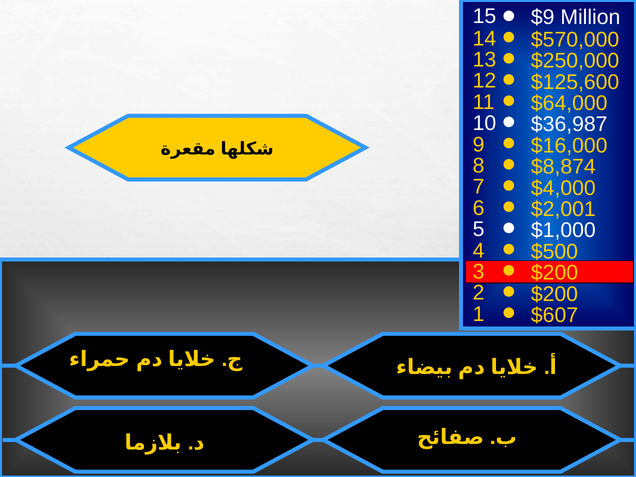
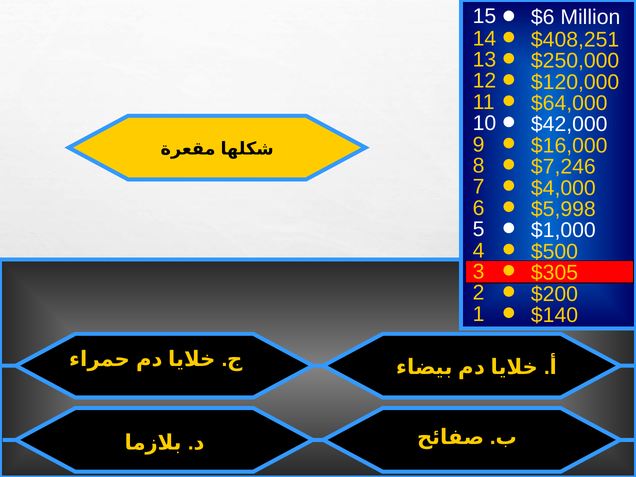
$9: $9 -> $6
$570,000: $570,000 -> $408,251
$125,600: $125,600 -> $120,000
$36,987: $36,987 -> $42,000
$8,874: $8,874 -> $7,246
$2,001: $2,001 -> $5,998
$200 at (555, 273): $200 -> $305
$607: $607 -> $140
